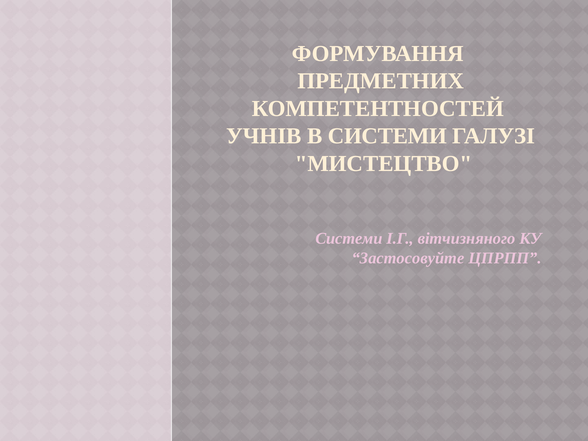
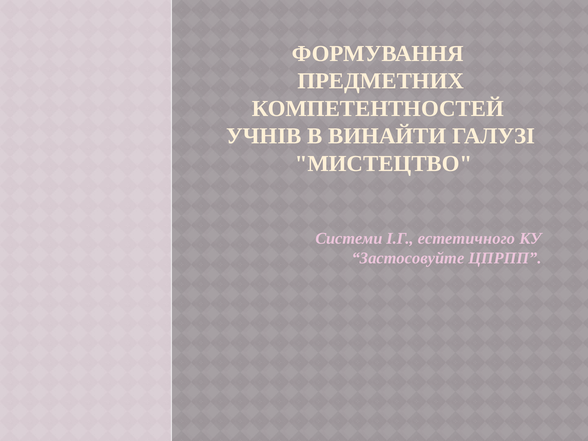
В СИСТЕМИ: СИСТЕМИ -> ВИНАЙТИ
вітчизняного: вітчизняного -> естетичного
